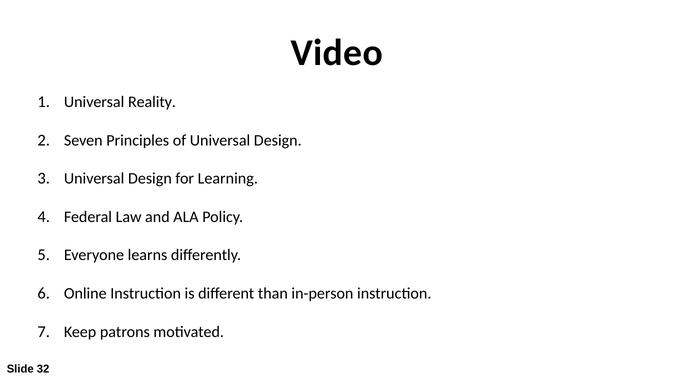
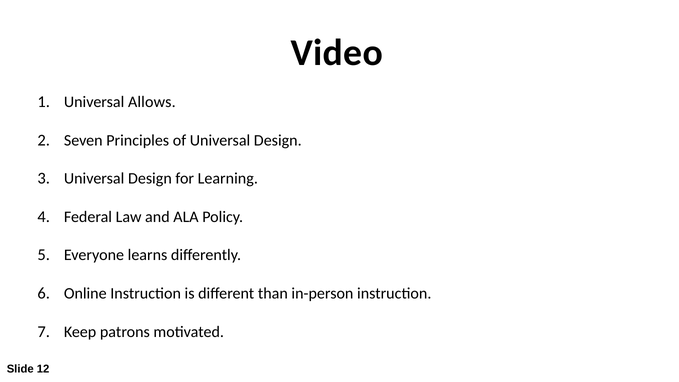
Reality: Reality -> Allows
32: 32 -> 12
